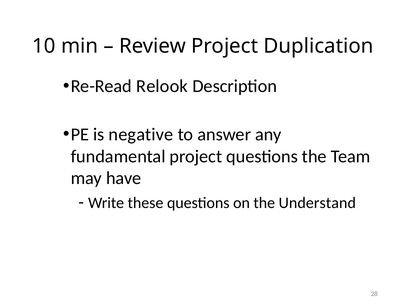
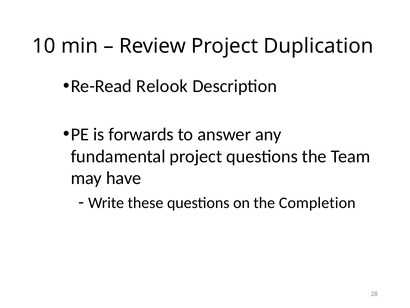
negative: negative -> forwards
Understand: Understand -> Completion
